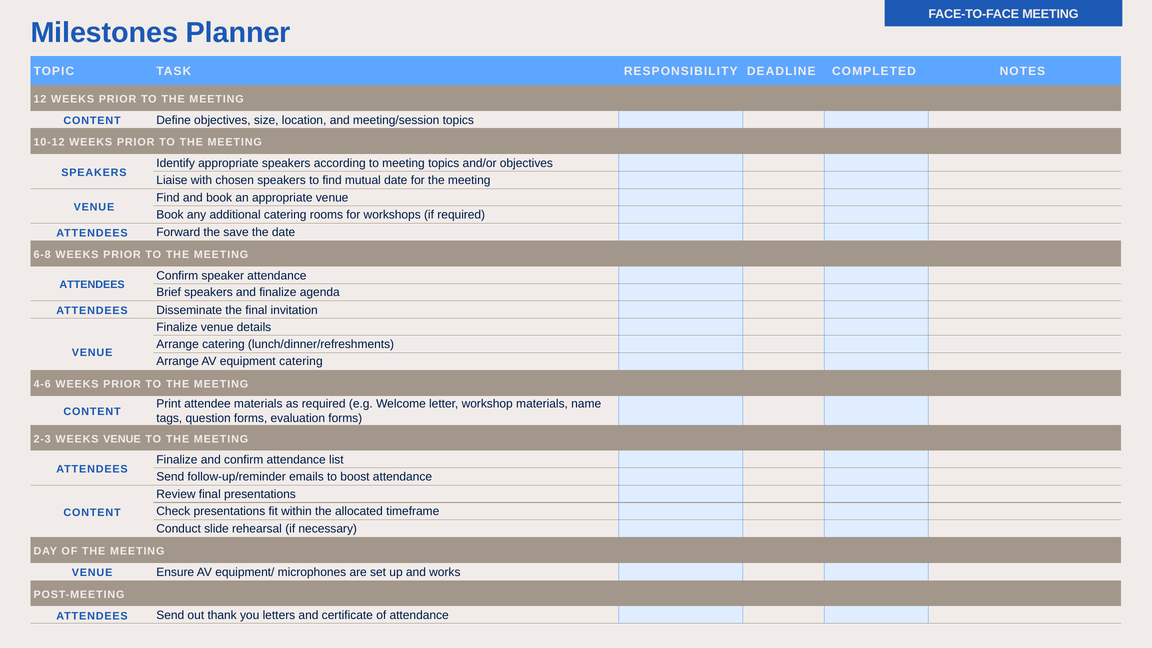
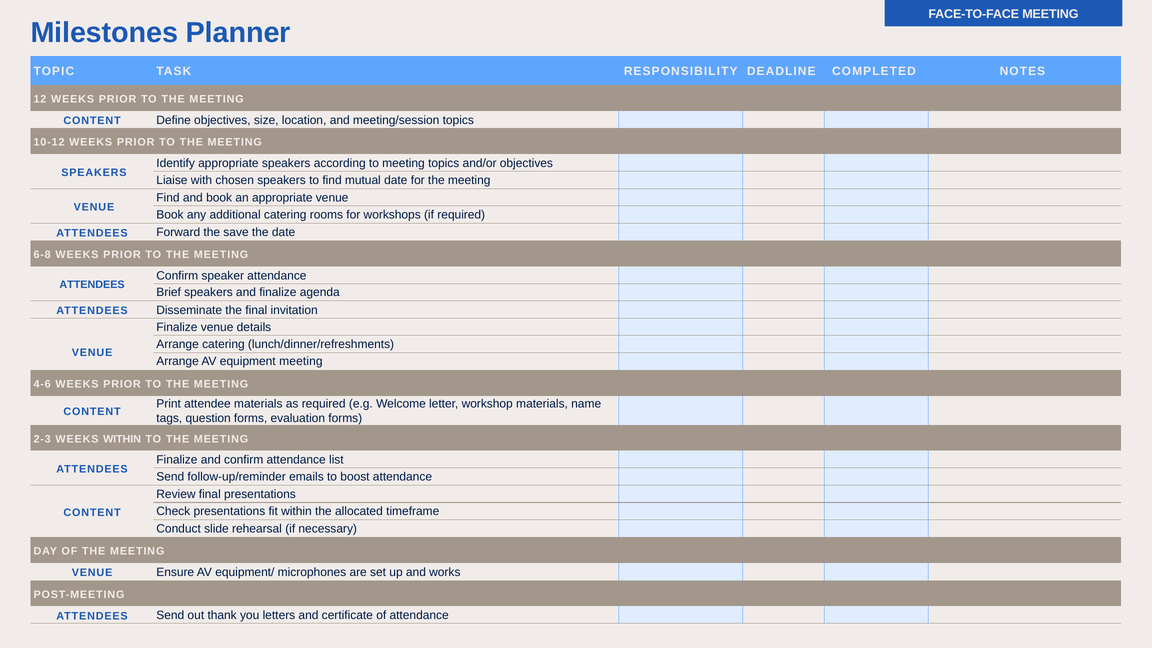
equipment catering: catering -> meeting
WEEKS VENUE: VENUE -> WITHIN
